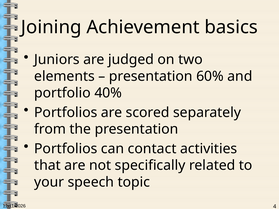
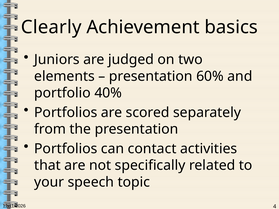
Joining: Joining -> Clearly
